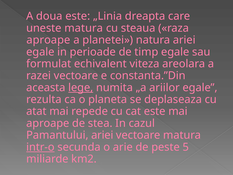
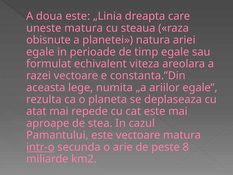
aproape at (48, 40): aproape -> obisnute
lege underline: present -> none
Pamantului ariei: ariei -> este
5: 5 -> 8
